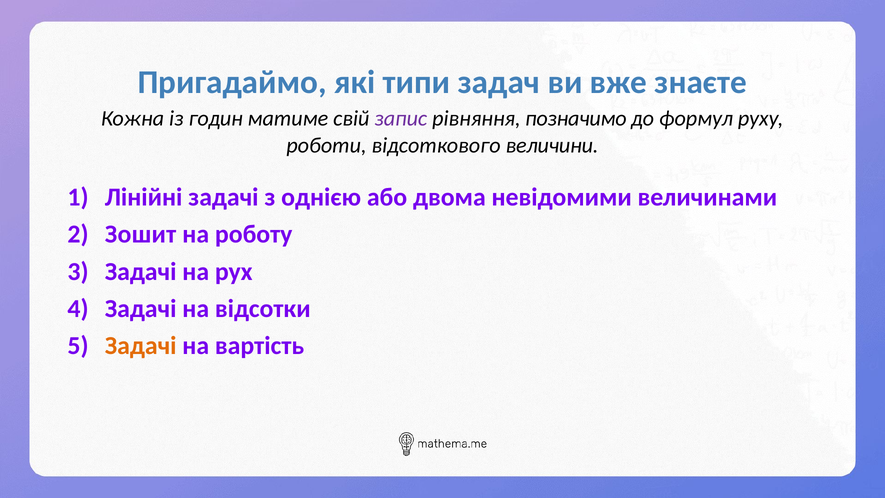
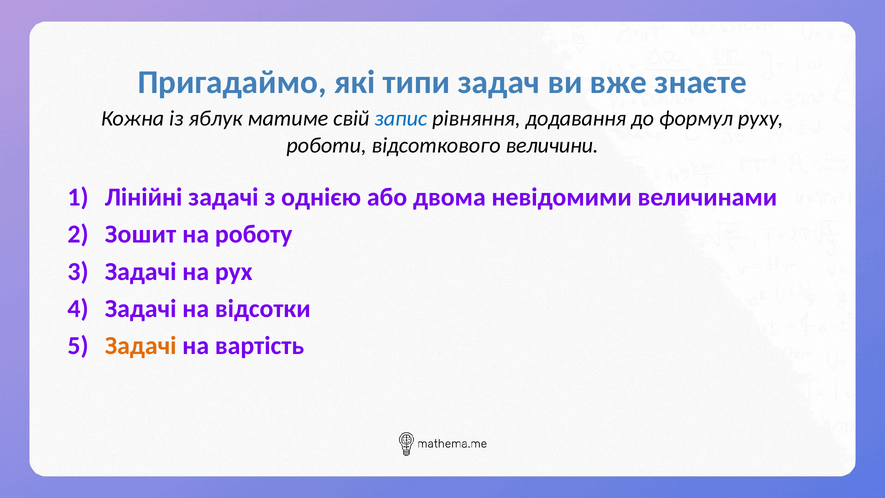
годин: годин -> яблук
запис colour: purple -> blue
позначимо: позначимо -> додавання
